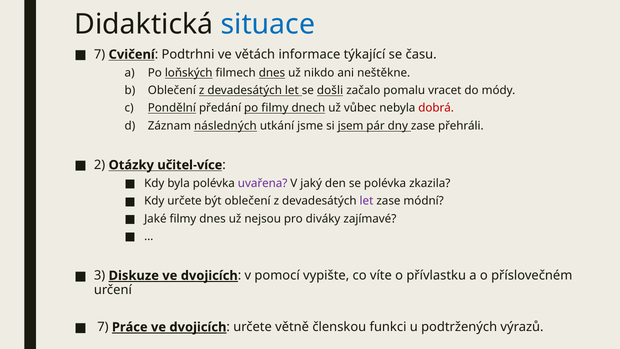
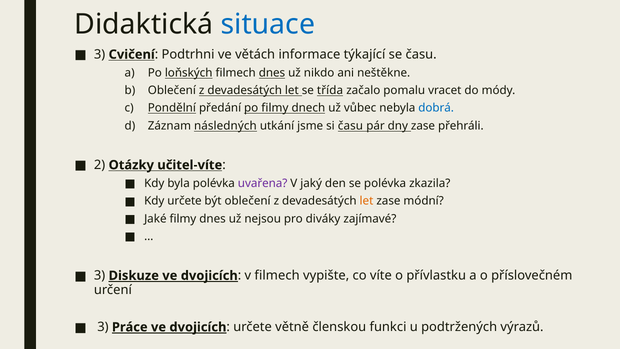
7 at (100, 54): 7 -> 3
došli: došli -> třída
dobrá colour: red -> blue
si jsem: jsem -> času
učitel-více: učitel-více -> učitel-víte
let at (366, 201) colour: purple -> orange
v pomocí: pomocí -> filmech
7 at (103, 327): 7 -> 3
